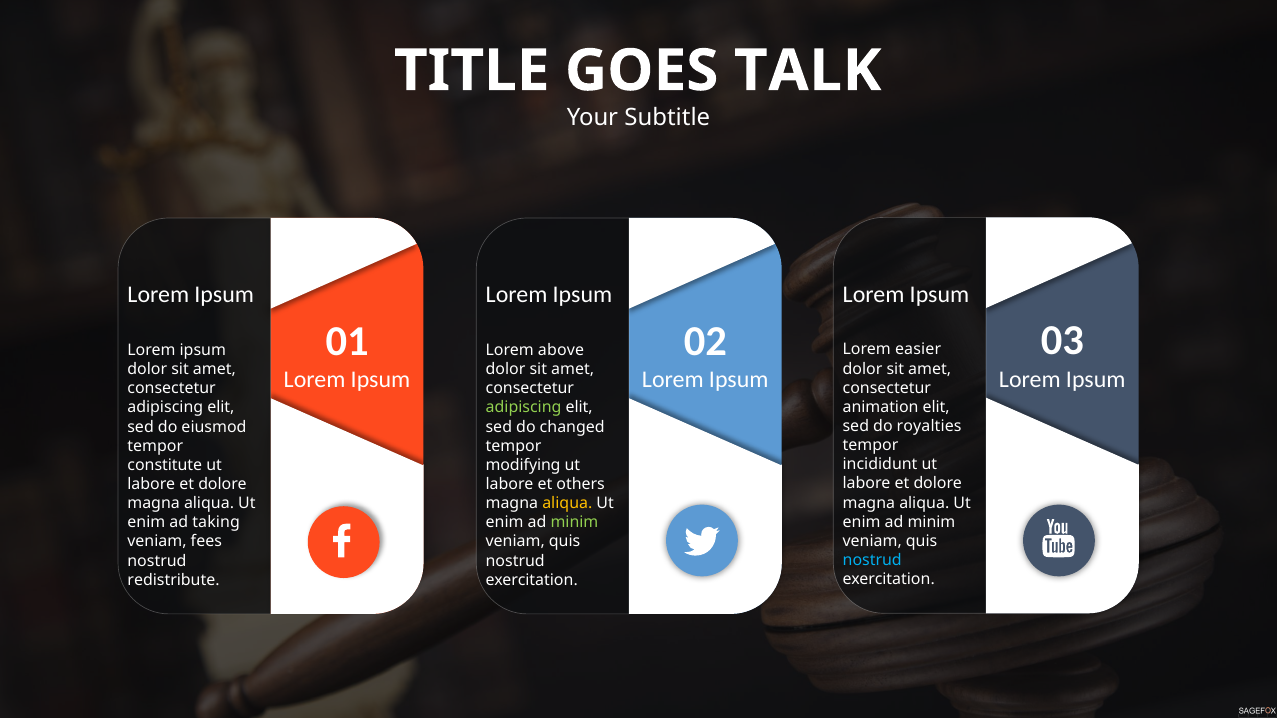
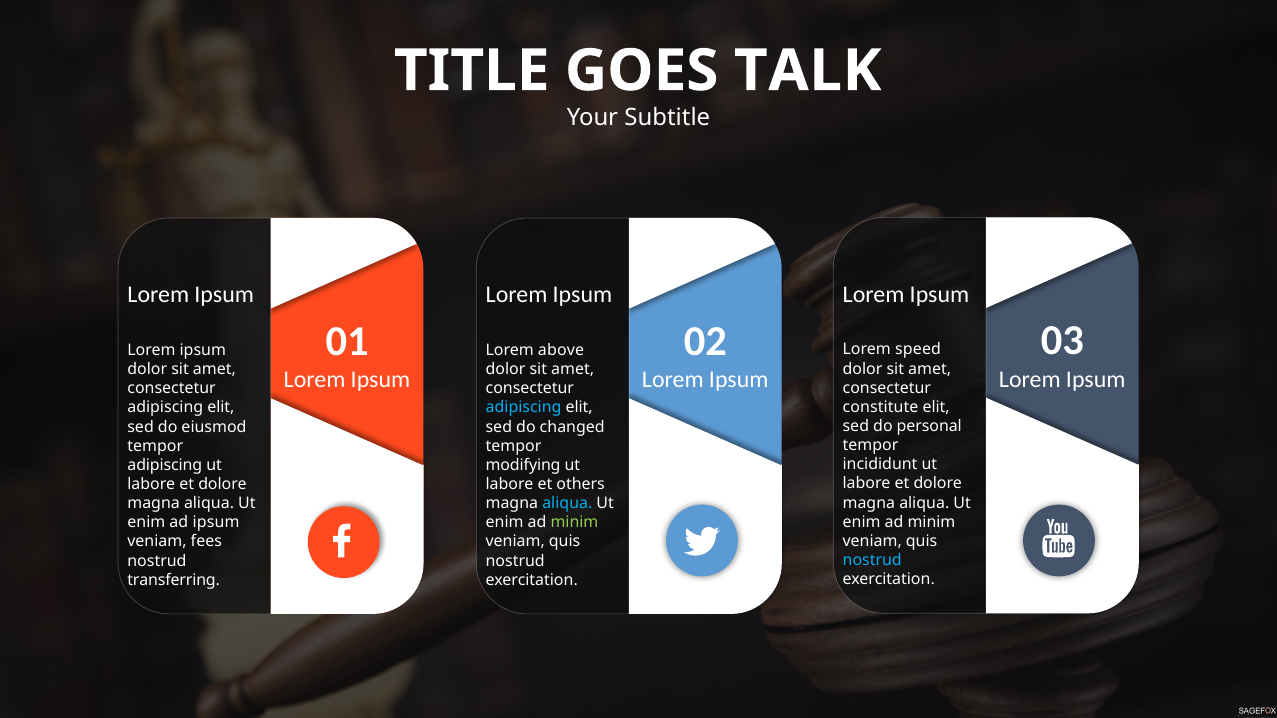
easier: easier -> speed
animation: animation -> constitute
adipiscing at (524, 408) colour: light green -> light blue
royalties: royalties -> personal
constitute at (165, 465): constitute -> adipiscing
aliqua at (567, 504) colour: yellow -> light blue
ad taking: taking -> ipsum
redistribute: redistribute -> transferring
